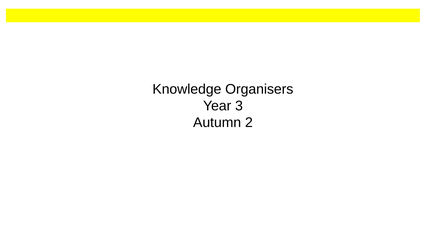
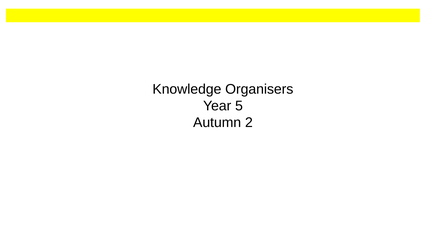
3: 3 -> 5
